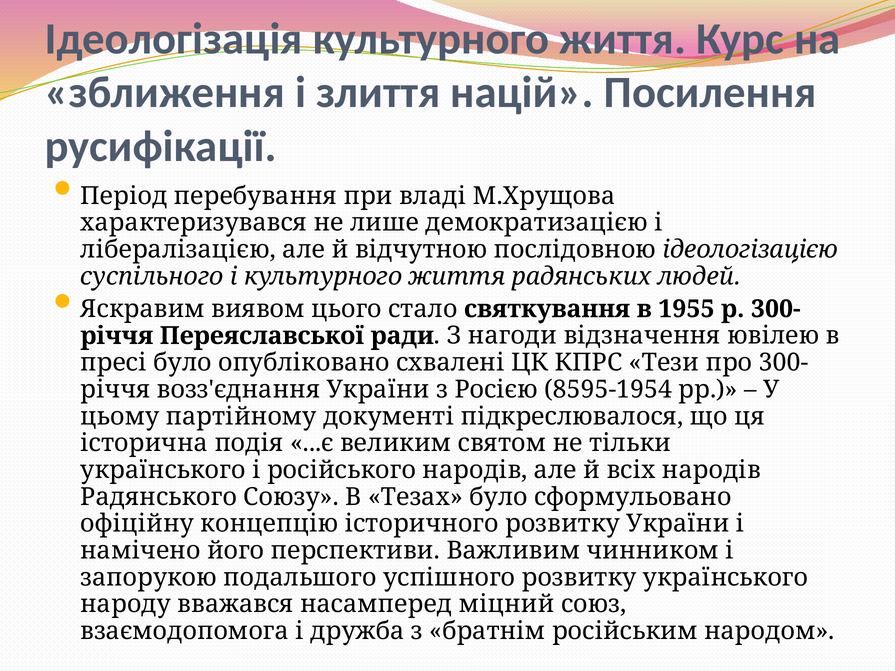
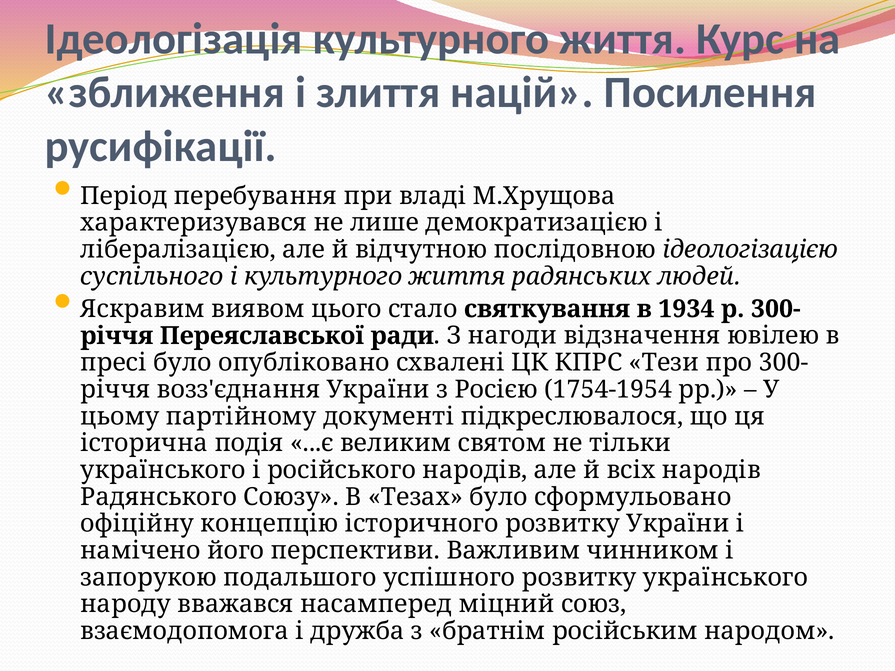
1955: 1955 -> 1934
8595-1954: 8595-1954 -> 1754-1954
